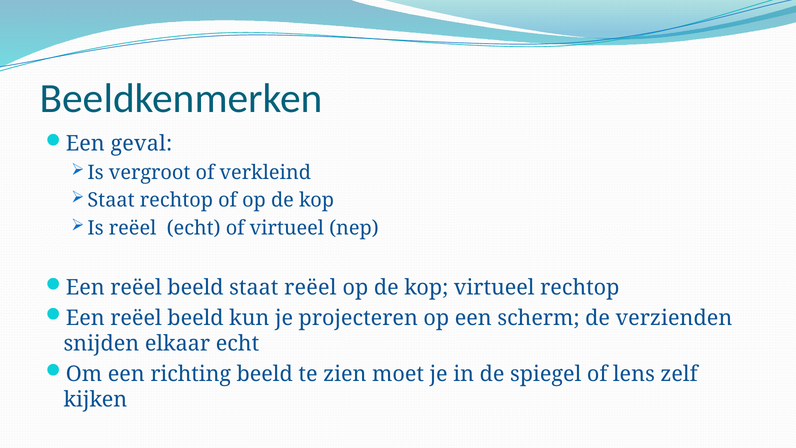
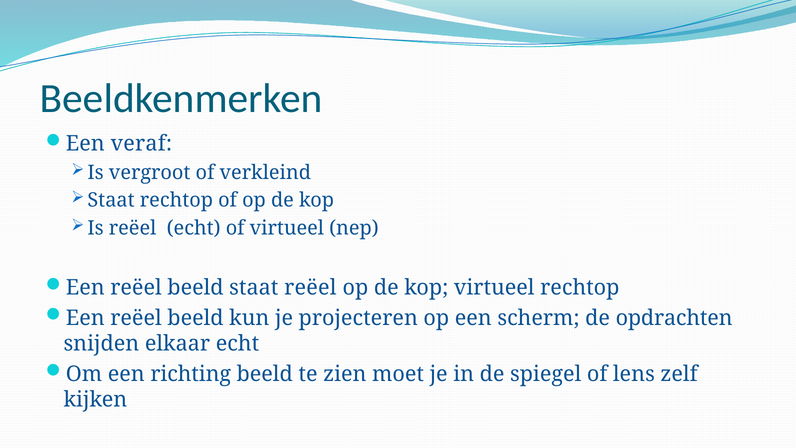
geval: geval -> veraf
verzienden: verzienden -> opdrachten
